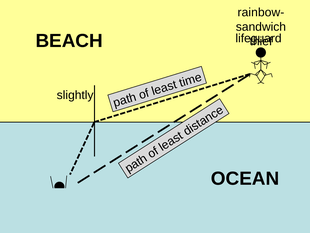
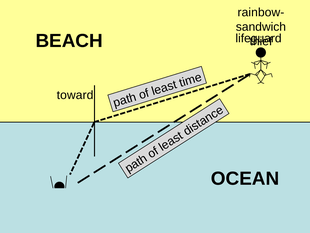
slightly: slightly -> toward
